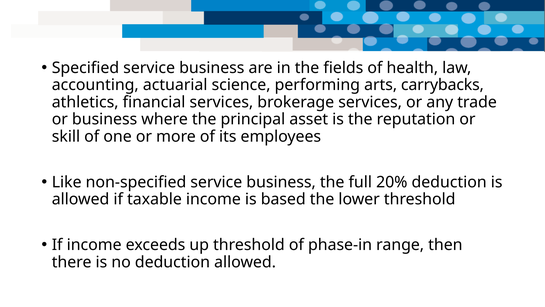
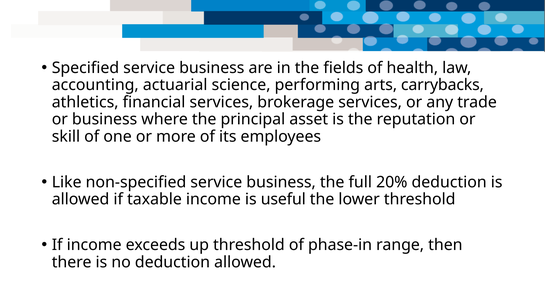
based: based -> useful
